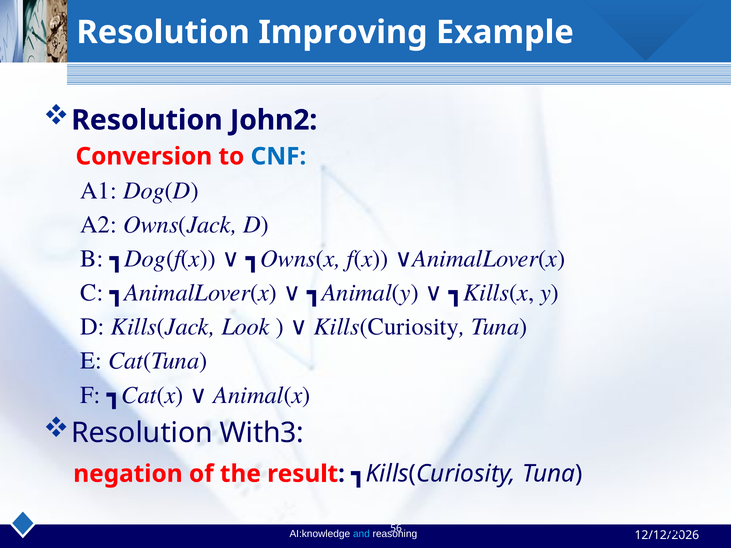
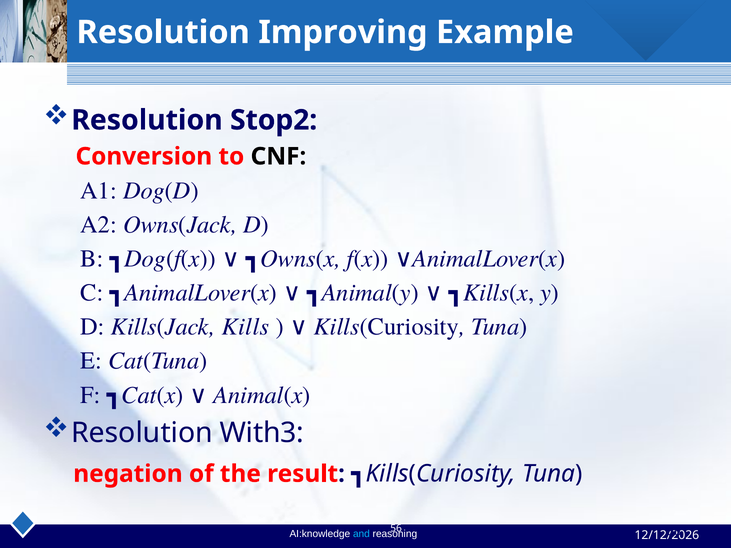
John2: John2 -> Stop2
CNF colour: blue -> black
Look: Look -> Kills
